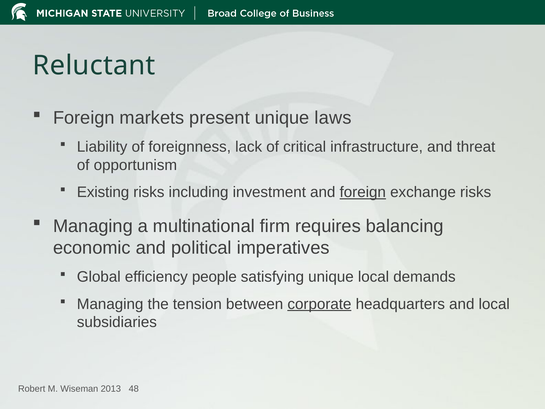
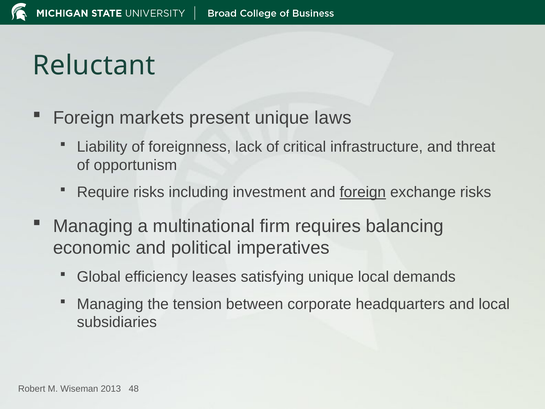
Existing: Existing -> Require
people: people -> leases
corporate underline: present -> none
